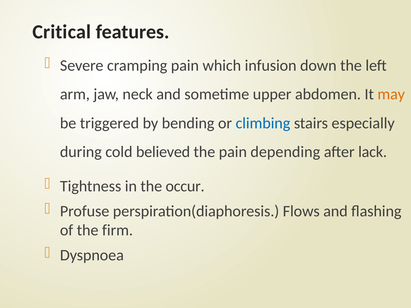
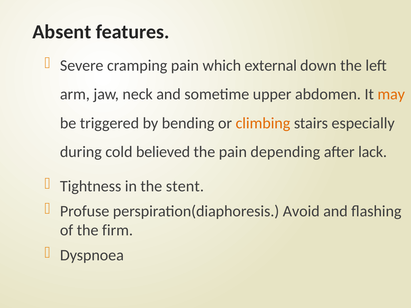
Critical: Critical -> Absent
infusion: infusion -> external
climbing colour: blue -> orange
occur: occur -> stent
Flows: Flows -> Avoid
